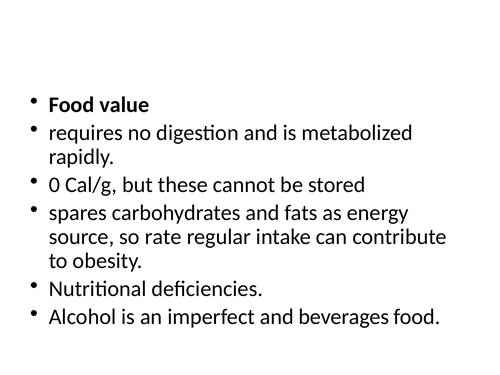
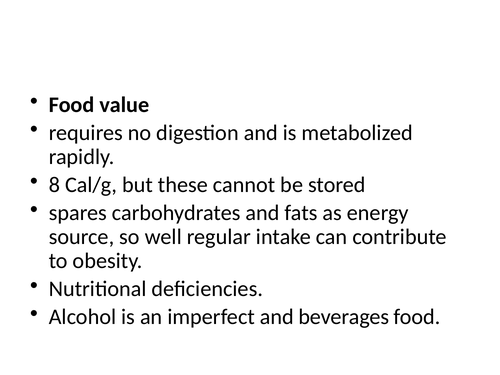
0: 0 -> 8
rate: rate -> well
